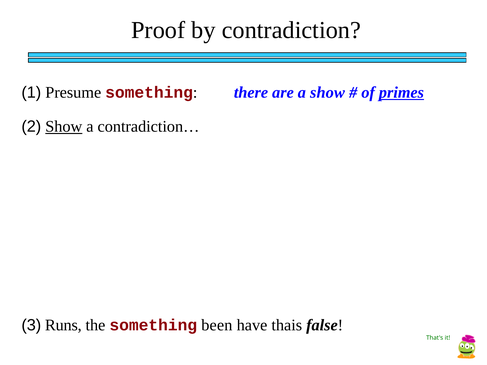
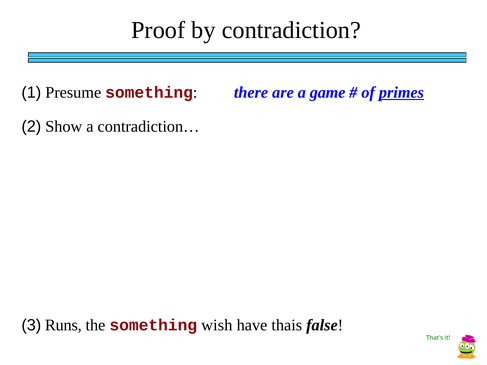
a show: show -> game
Show at (64, 127) underline: present -> none
been: been -> wish
